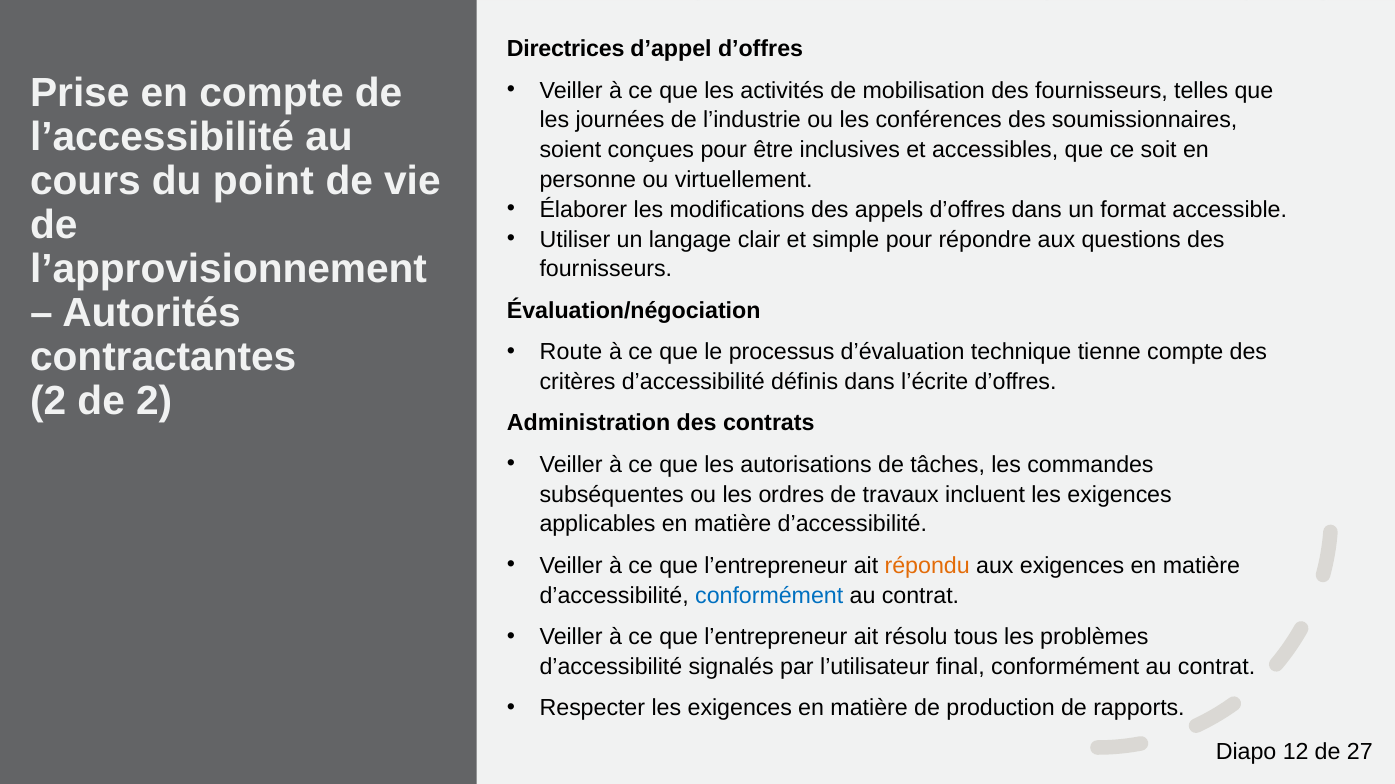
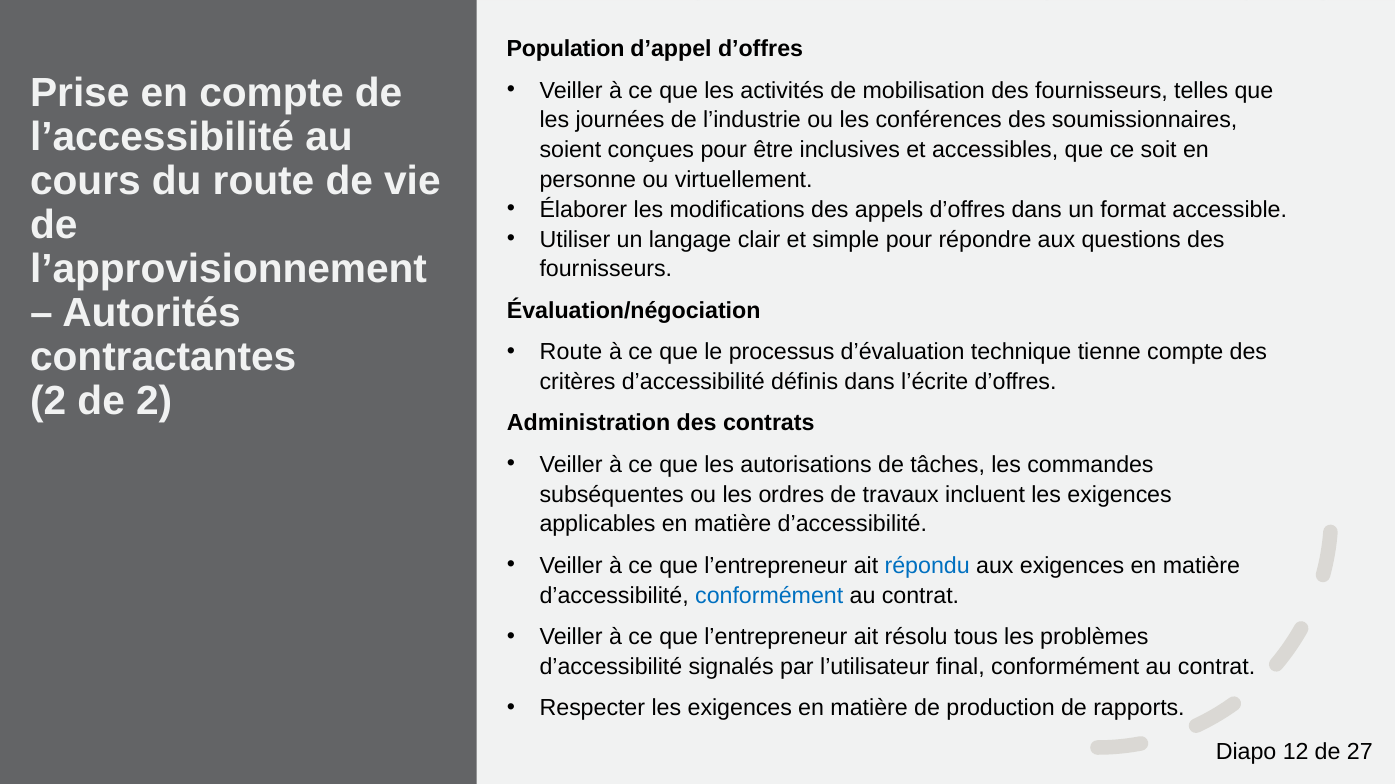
Directrices: Directrices -> Population
du point: point -> route
répondu colour: orange -> blue
